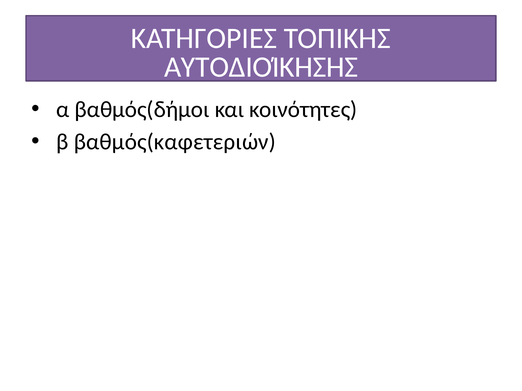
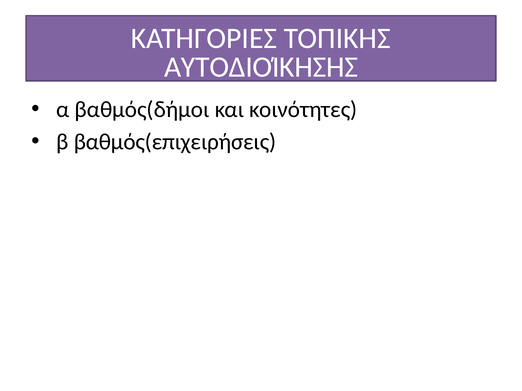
βαθμός(καφετεριών: βαθμός(καφετεριών -> βαθμός(επιχειρήσεις
